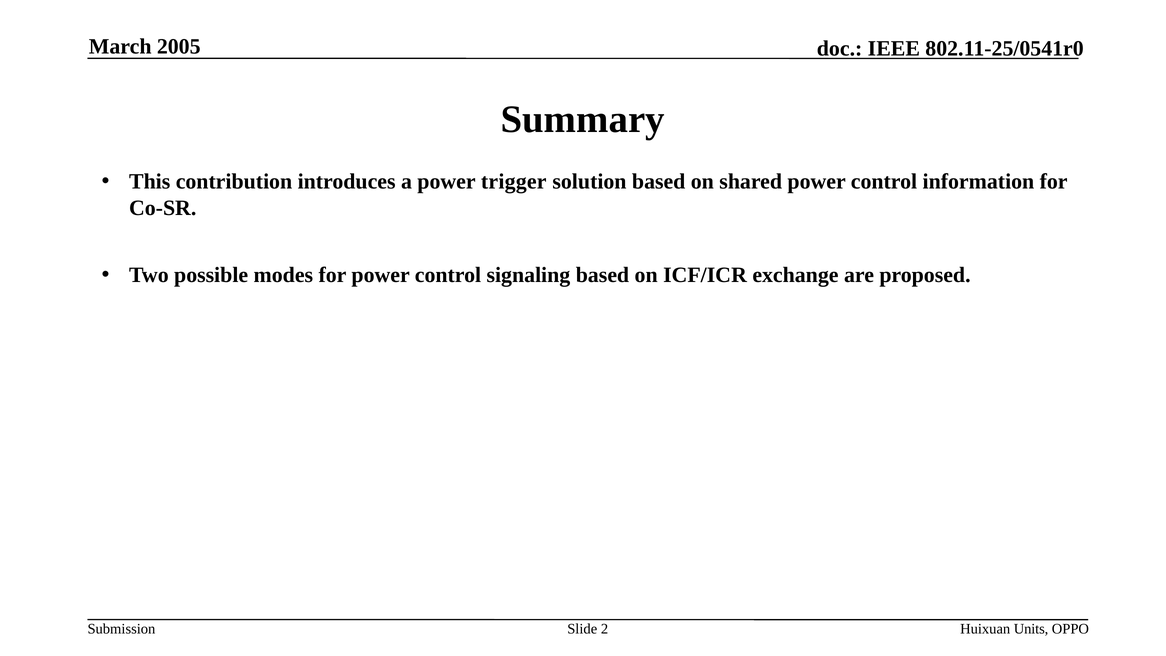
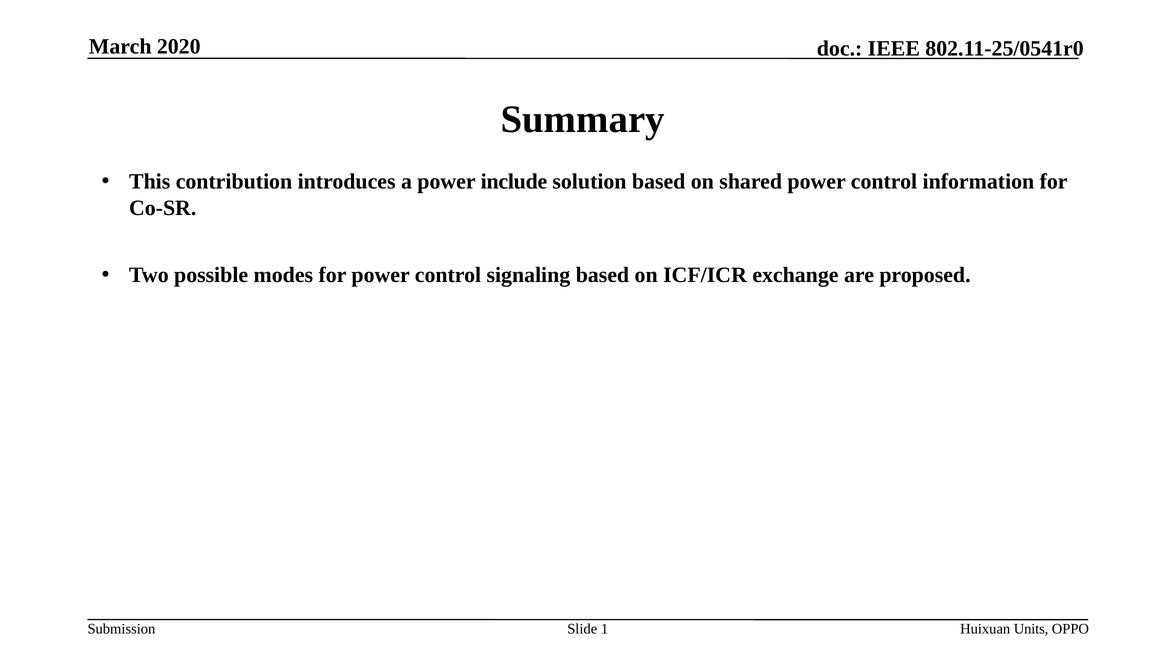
2005: 2005 -> 2020
trigger: trigger -> include
2: 2 -> 1
